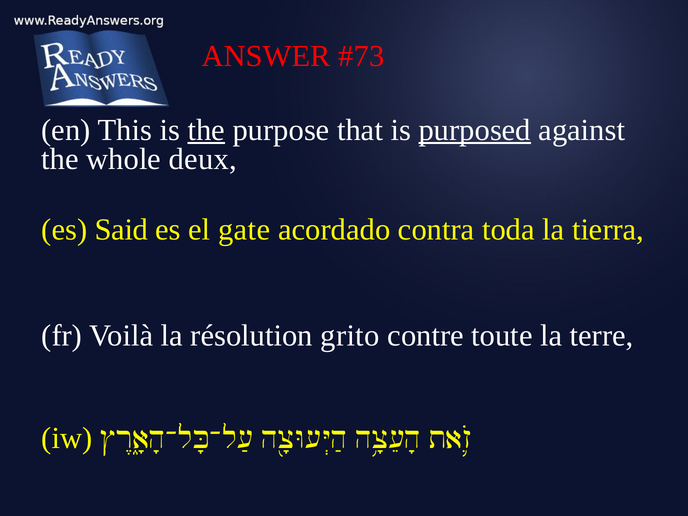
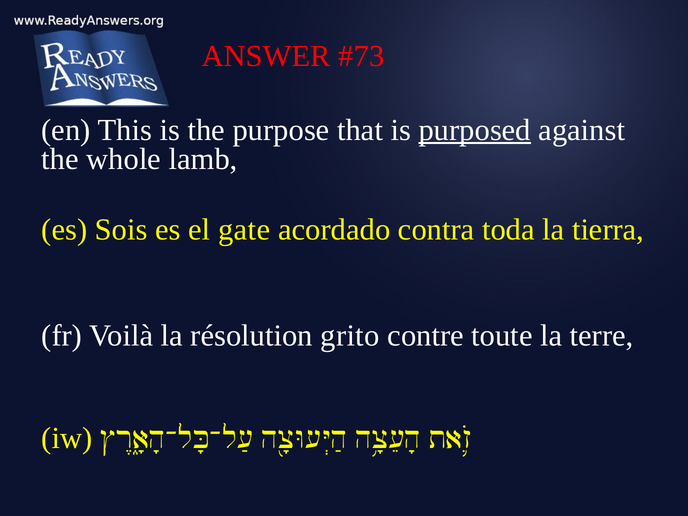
the at (206, 130) underline: present -> none
deux: deux -> lamb
Said: Said -> Sois
